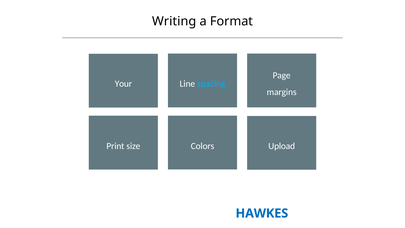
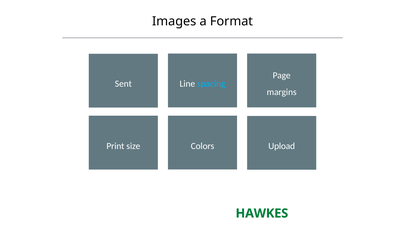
Writing: Writing -> Images
Your: Your -> Sent
HAWKES colour: blue -> green
